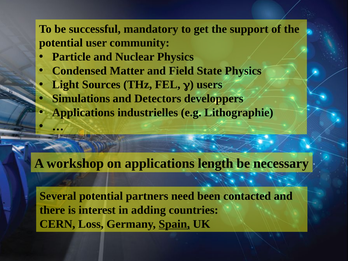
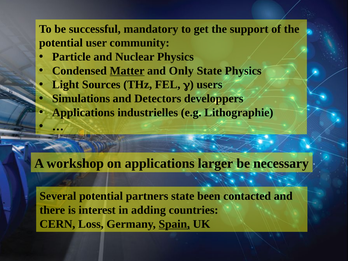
Matter underline: none -> present
Field: Field -> Only
length: length -> larger
partners need: need -> state
